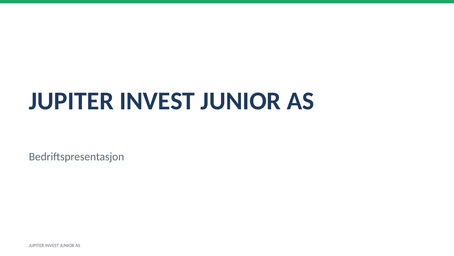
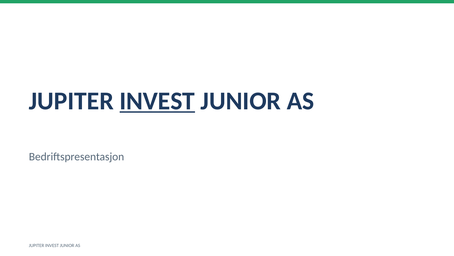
INVEST at (157, 101) underline: none -> present
